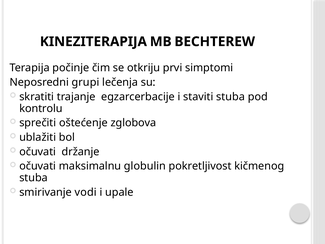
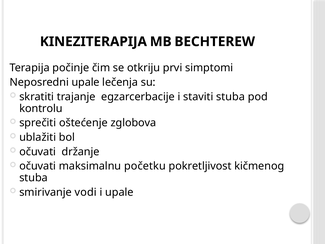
Neposredni grupi: grupi -> upale
globulin: globulin -> početku
